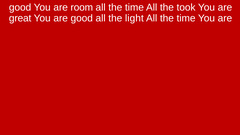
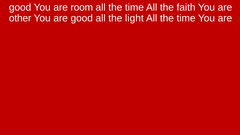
took: took -> faith
great: great -> other
